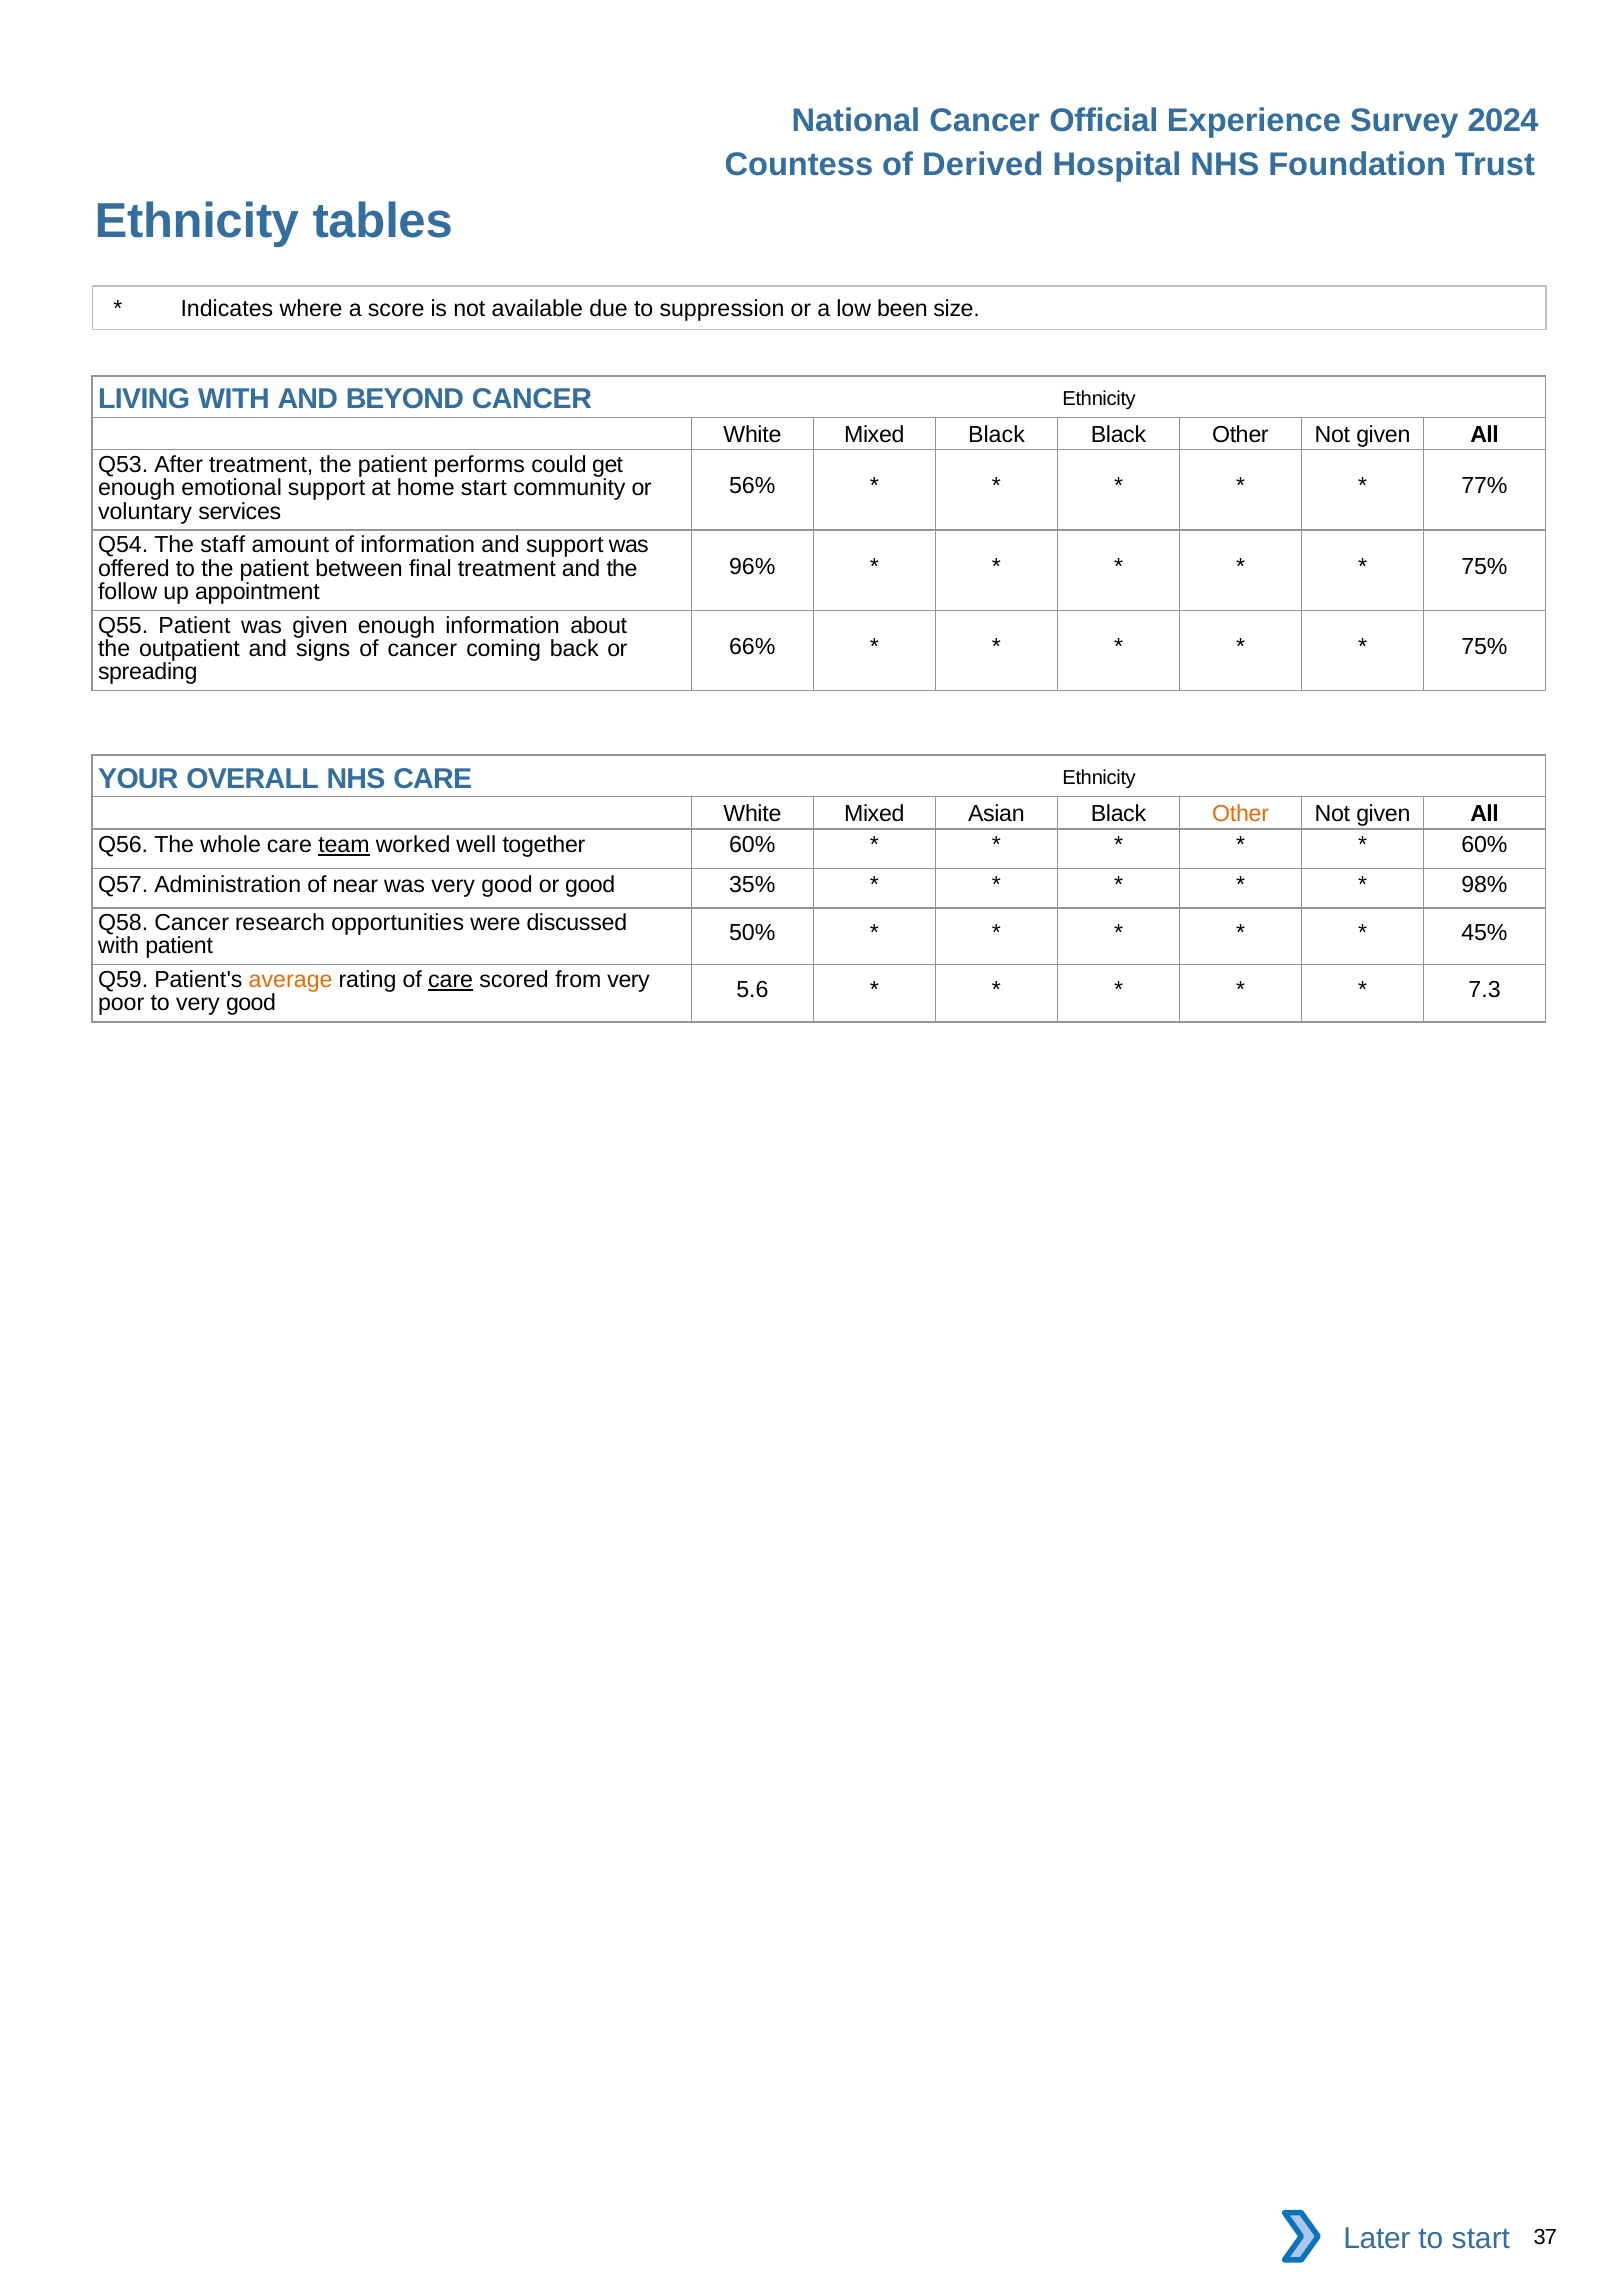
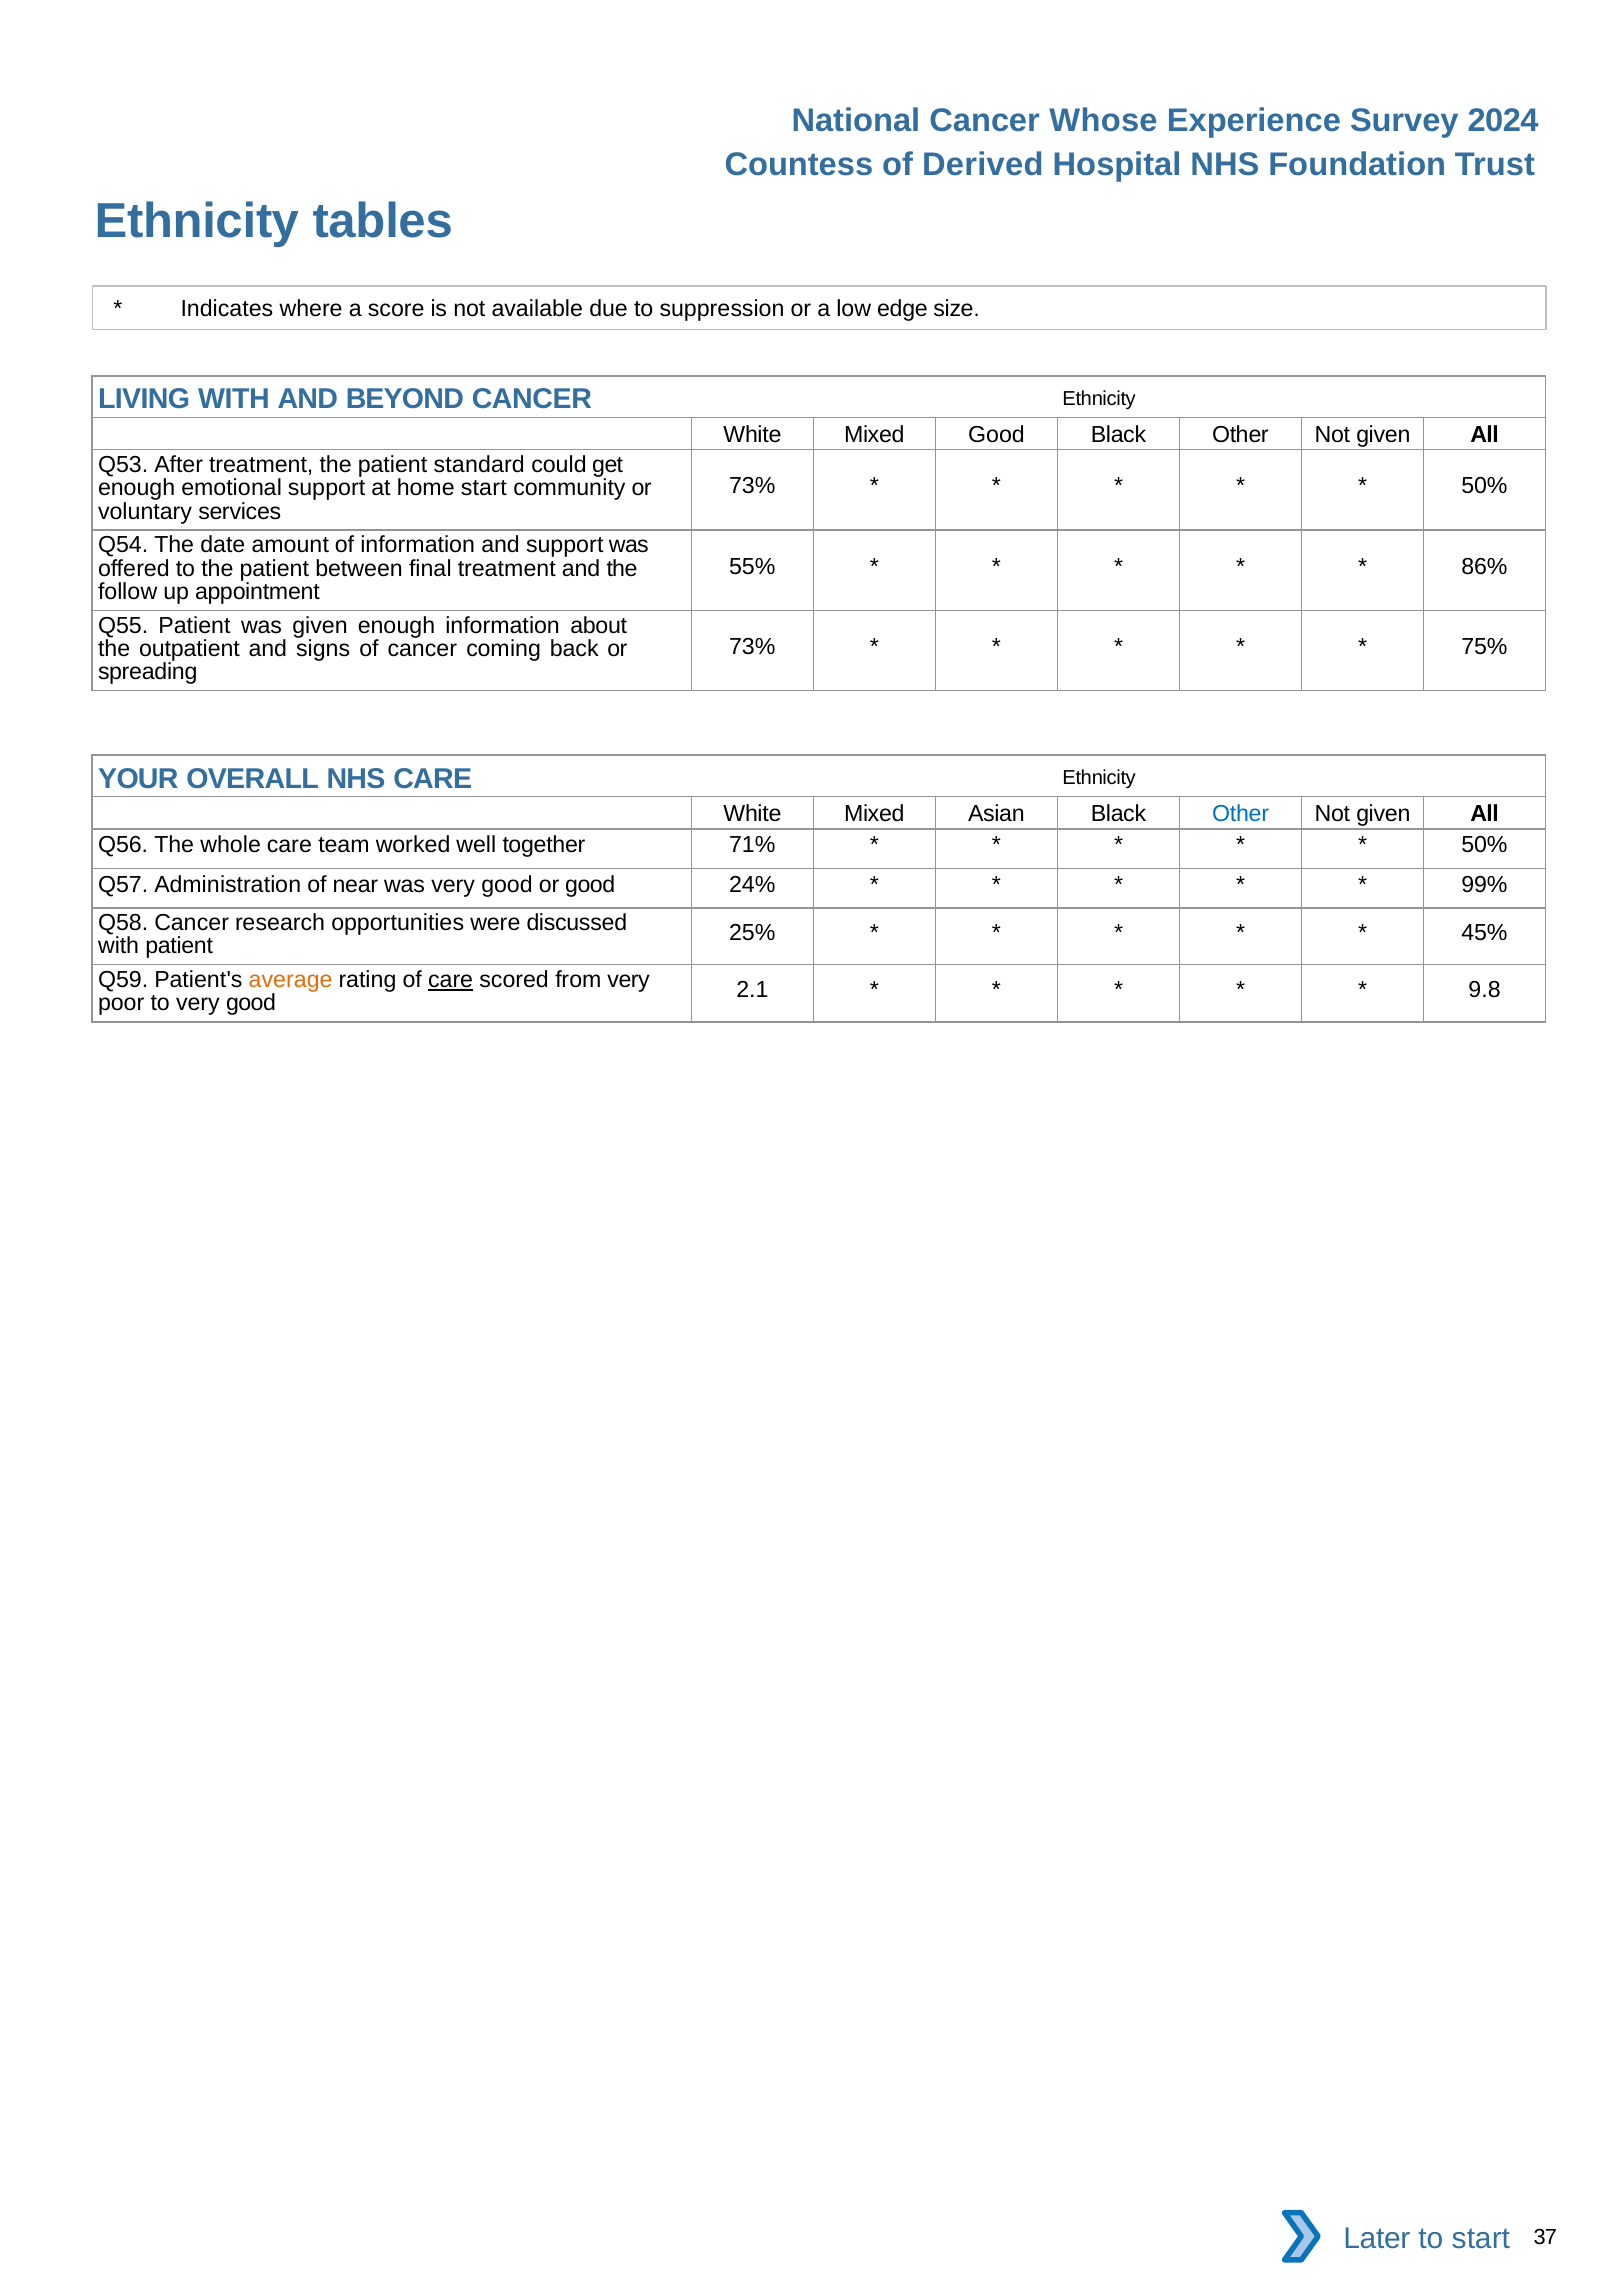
Official: Official -> Whose
been: been -> edge
Mixed Black: Black -> Good
performs: performs -> standard
56% at (752, 486): 56% -> 73%
77% at (1484, 486): 77% -> 50%
staff: staff -> date
96%: 96% -> 55%
75% at (1484, 566): 75% -> 86%
66% at (752, 647): 66% -> 73%
Other at (1241, 813) colour: orange -> blue
team underline: present -> none
together 60%: 60% -> 71%
60% at (1484, 845): 60% -> 50%
35%: 35% -> 24%
98%: 98% -> 99%
50%: 50% -> 25%
5.6: 5.6 -> 2.1
7.3: 7.3 -> 9.8
